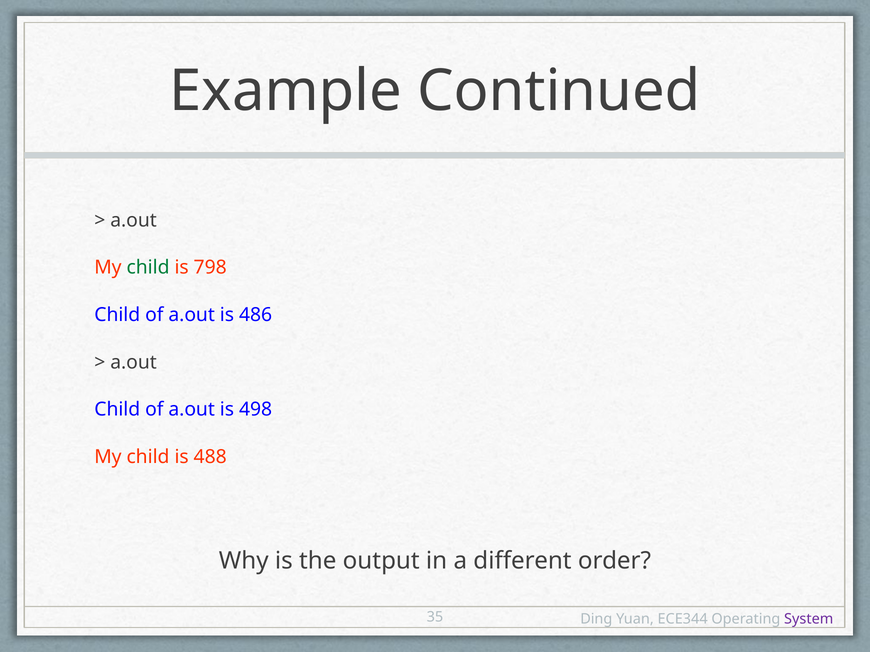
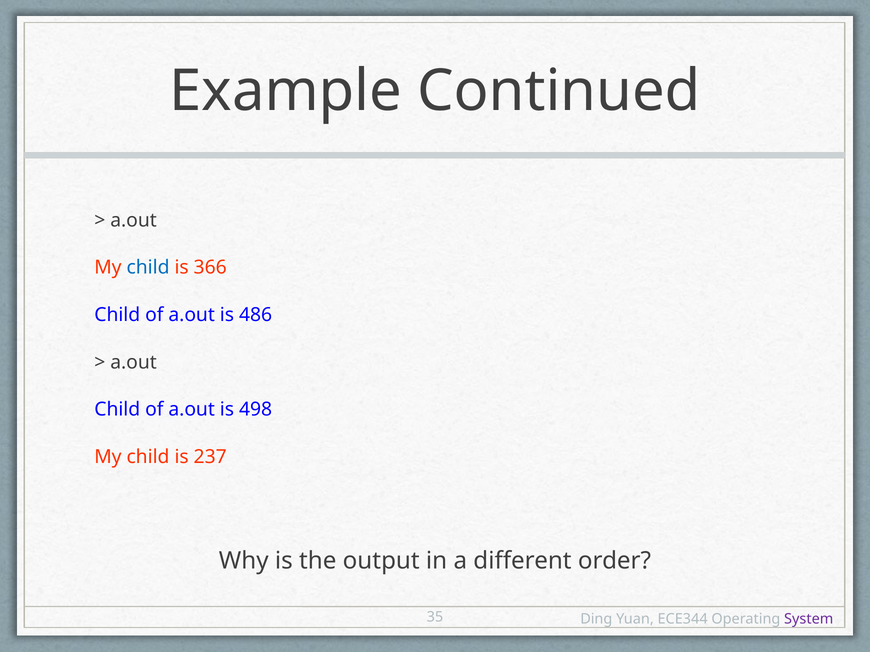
child at (148, 268) colour: green -> blue
798: 798 -> 366
488: 488 -> 237
